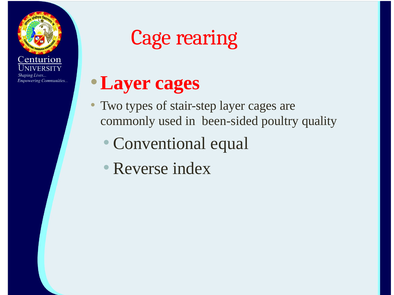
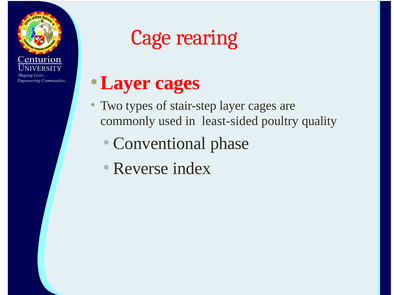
been-sided: been-sided -> least-sided
equal: equal -> phase
